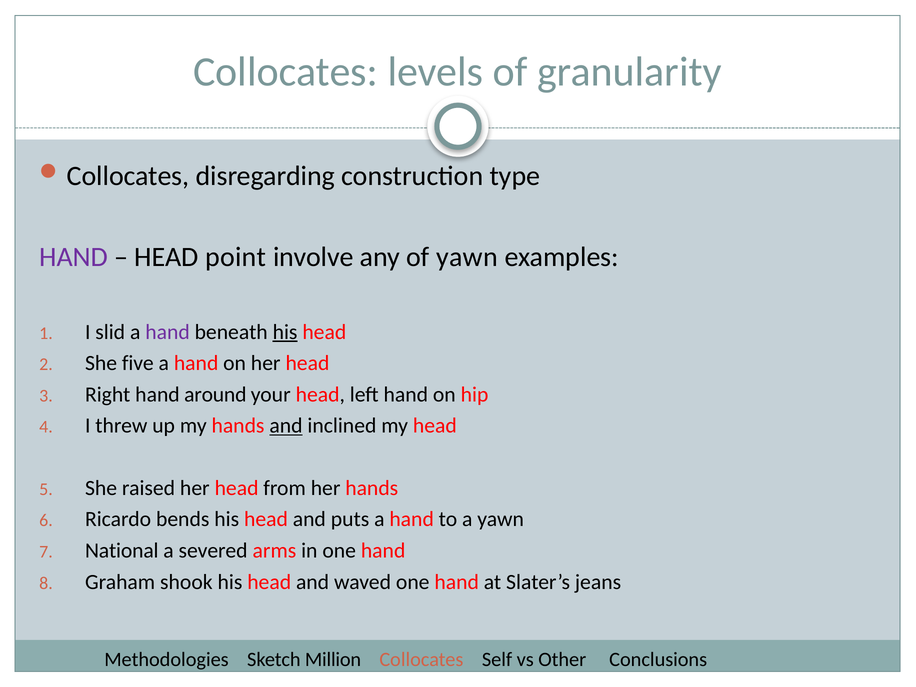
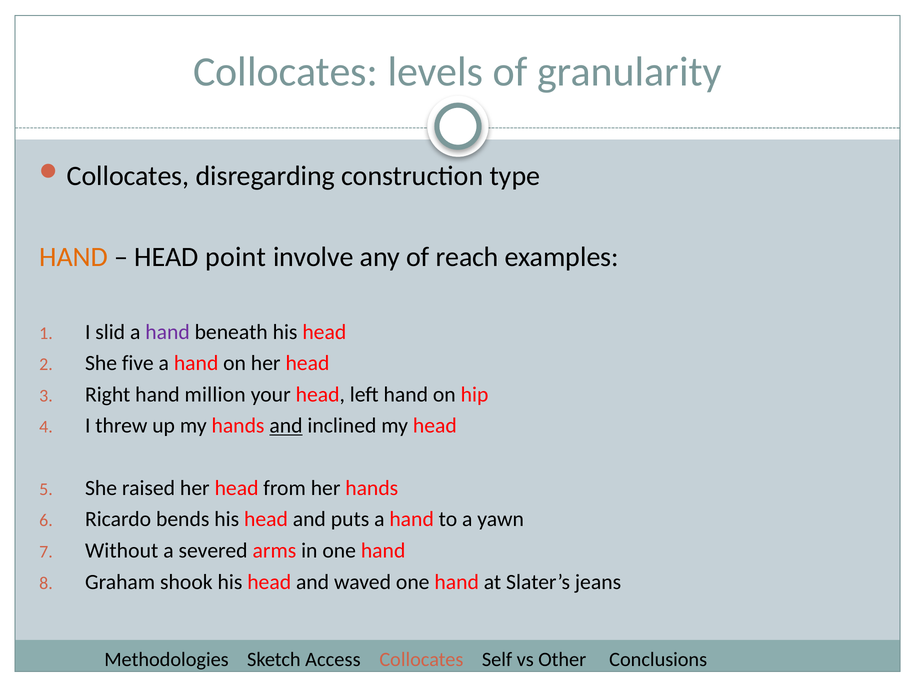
HAND at (74, 257) colour: purple -> orange
of yawn: yawn -> reach
his at (285, 332) underline: present -> none
around: around -> million
National: National -> Without
Million: Million -> Access
